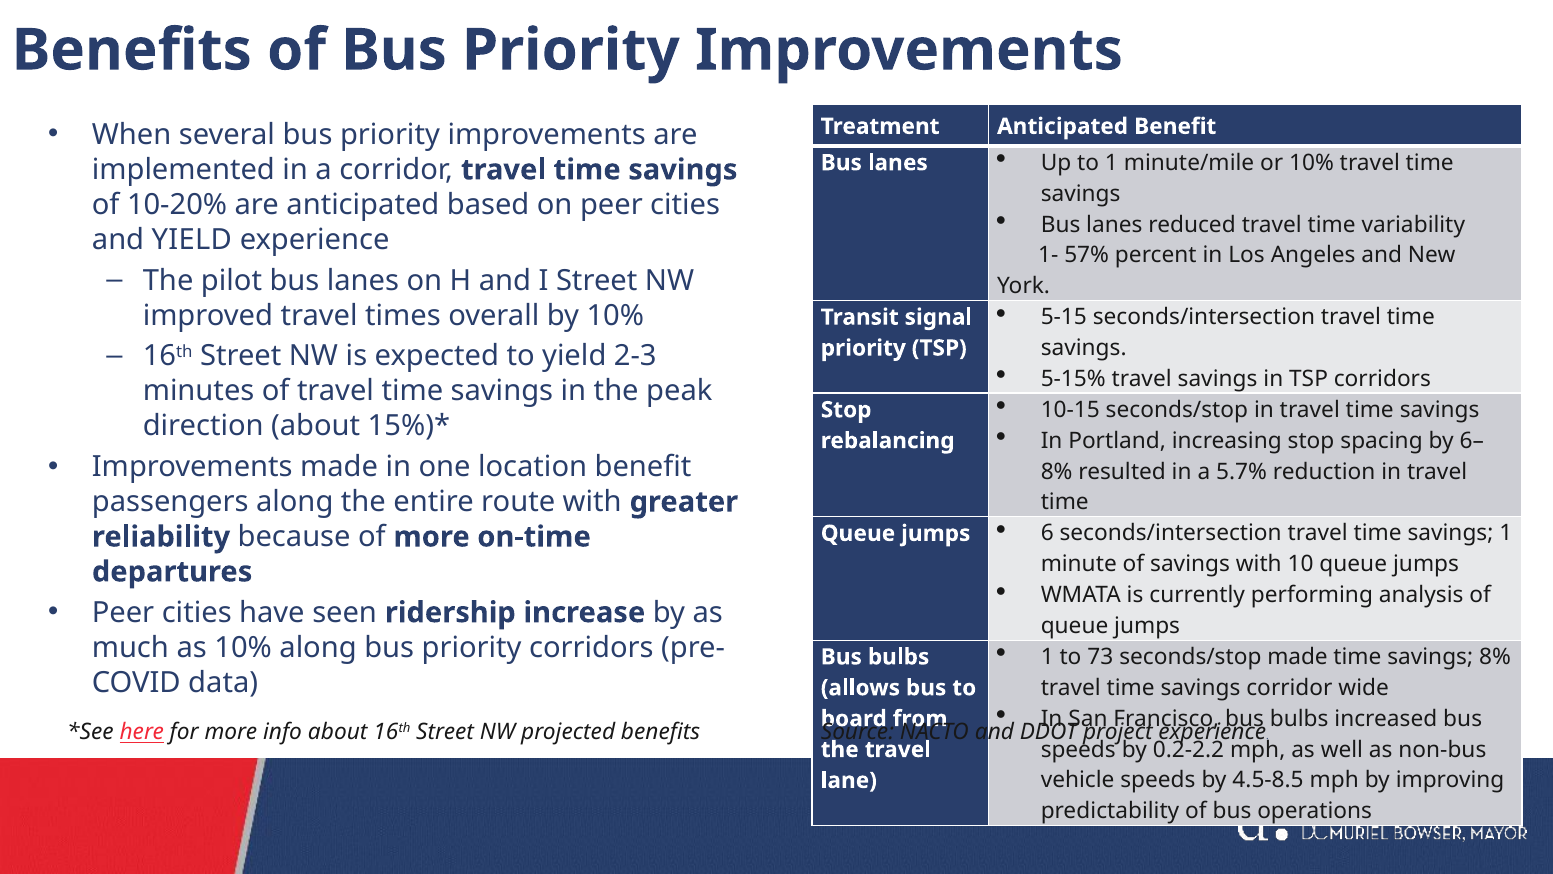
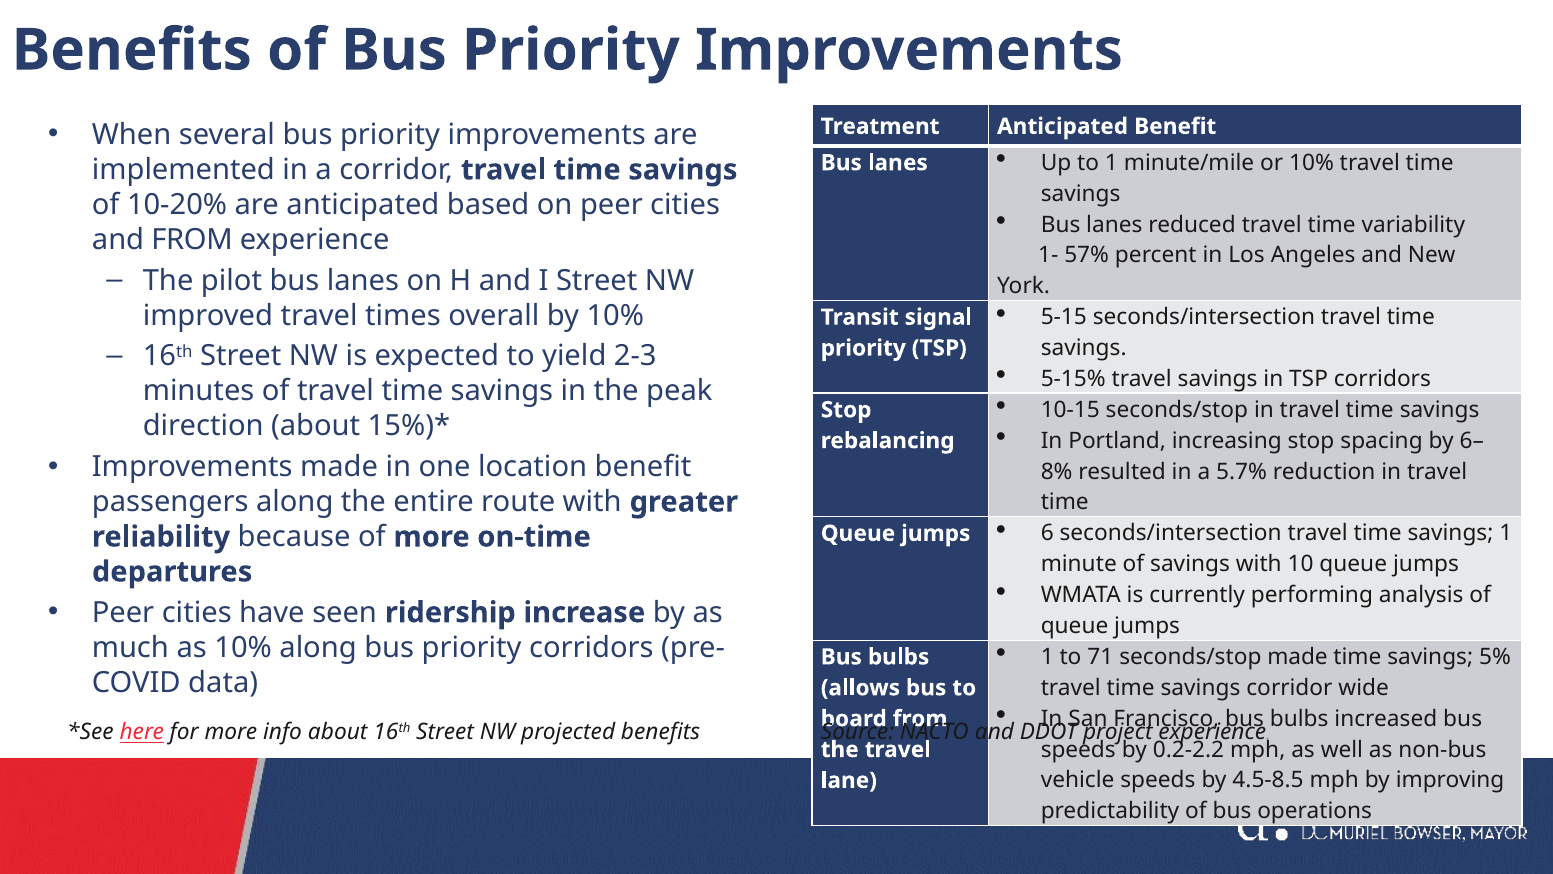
and YIELD: YIELD -> FROM
73: 73 -> 71
savings 8%: 8% -> 5%
